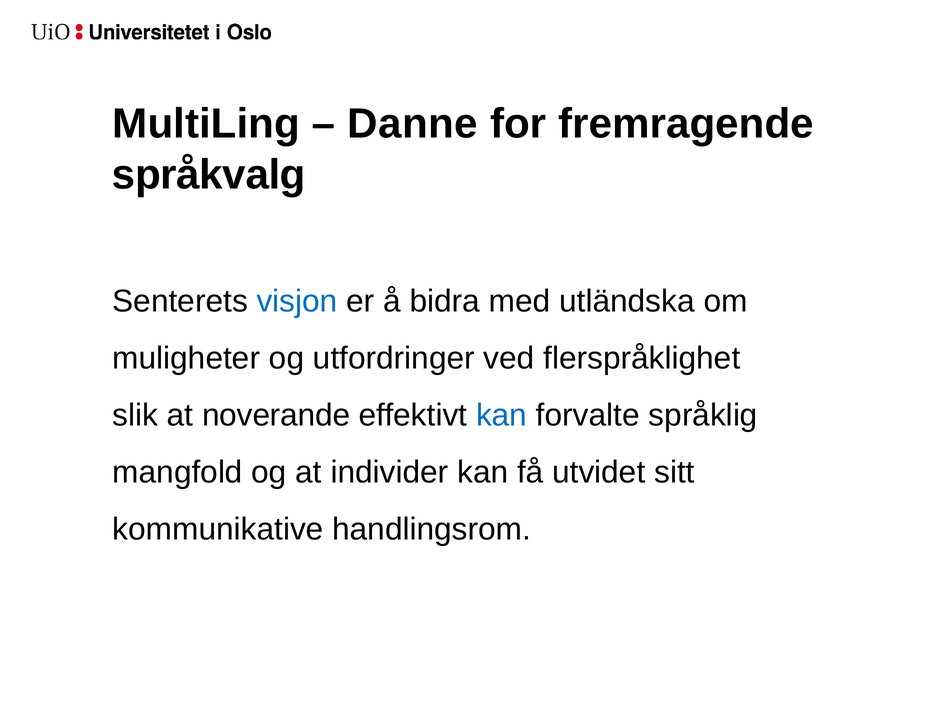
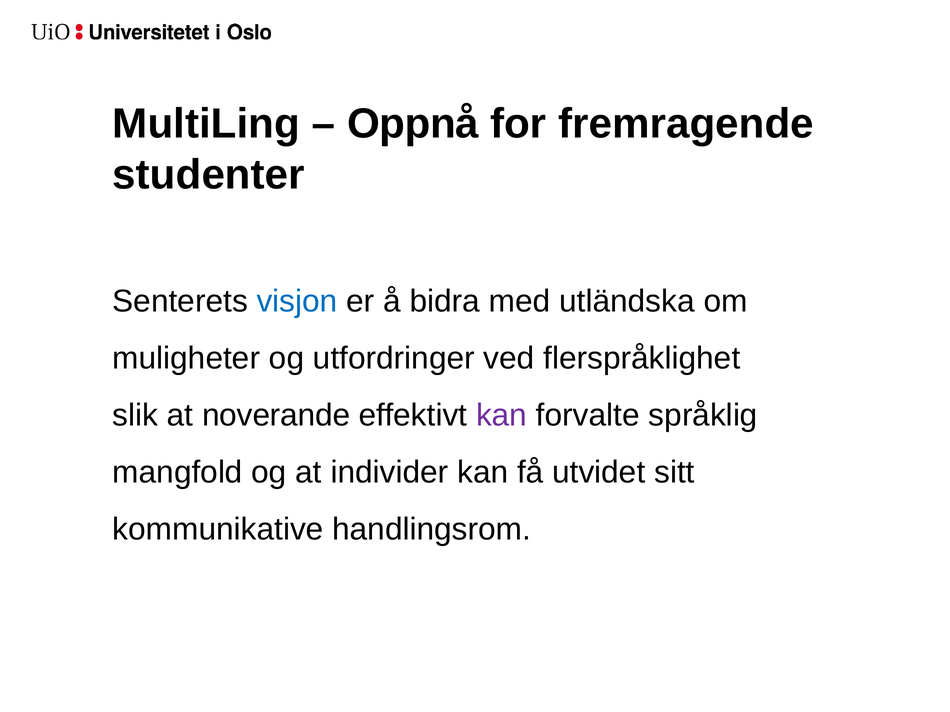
Danne: Danne -> Oppnå
språkvalg: språkvalg -> studenter
kan at (502, 415) colour: blue -> purple
